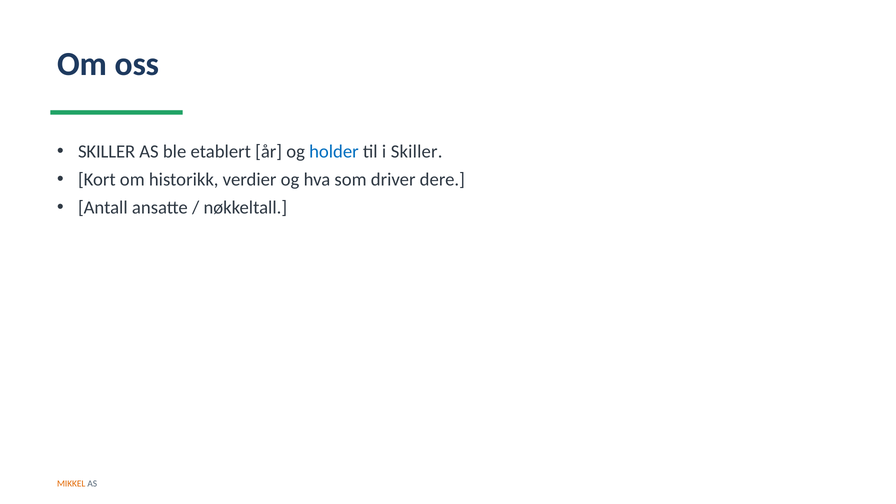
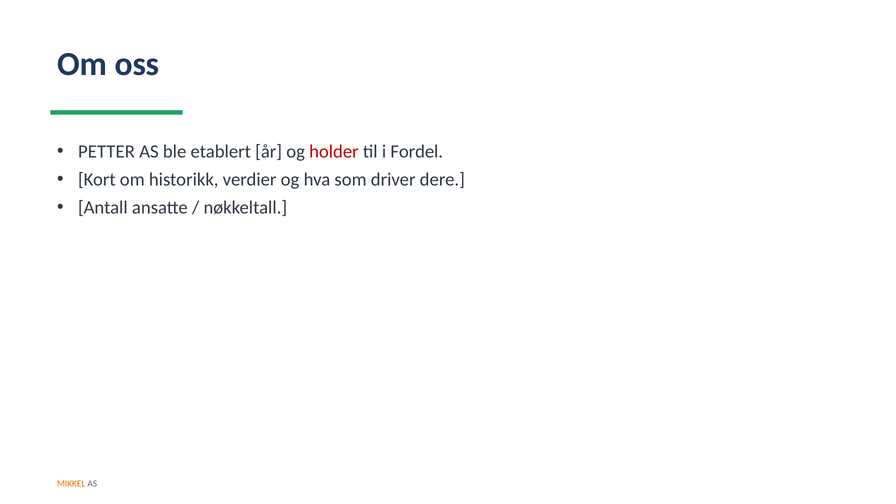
SKILLER at (107, 152): SKILLER -> PETTER
holder colour: blue -> red
i Skiller: Skiller -> Fordel
